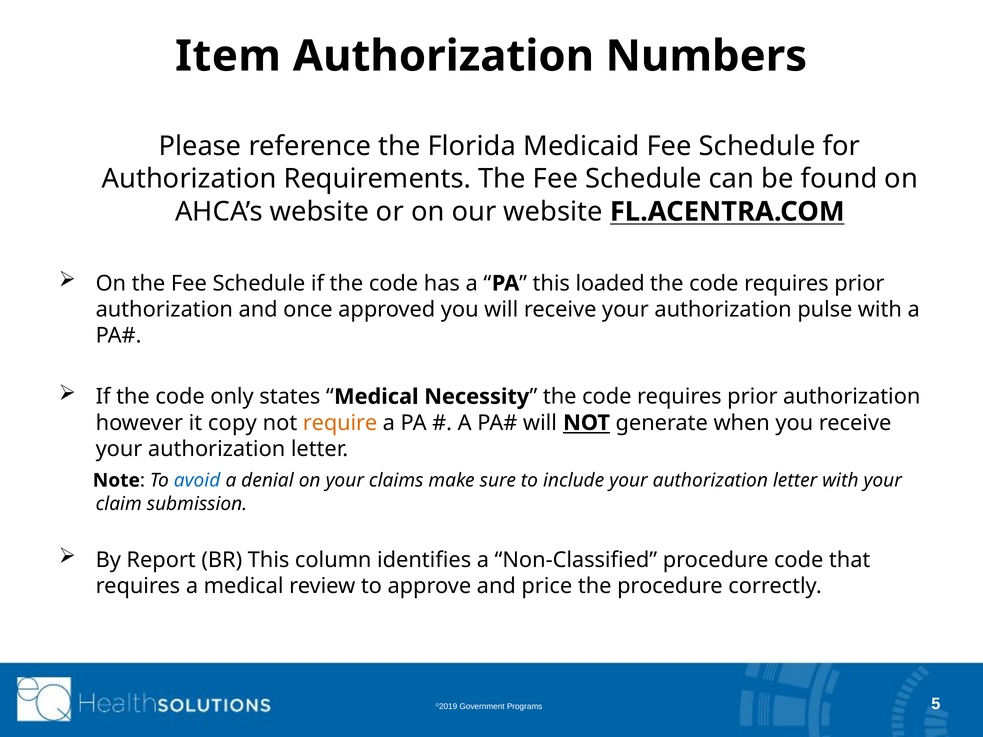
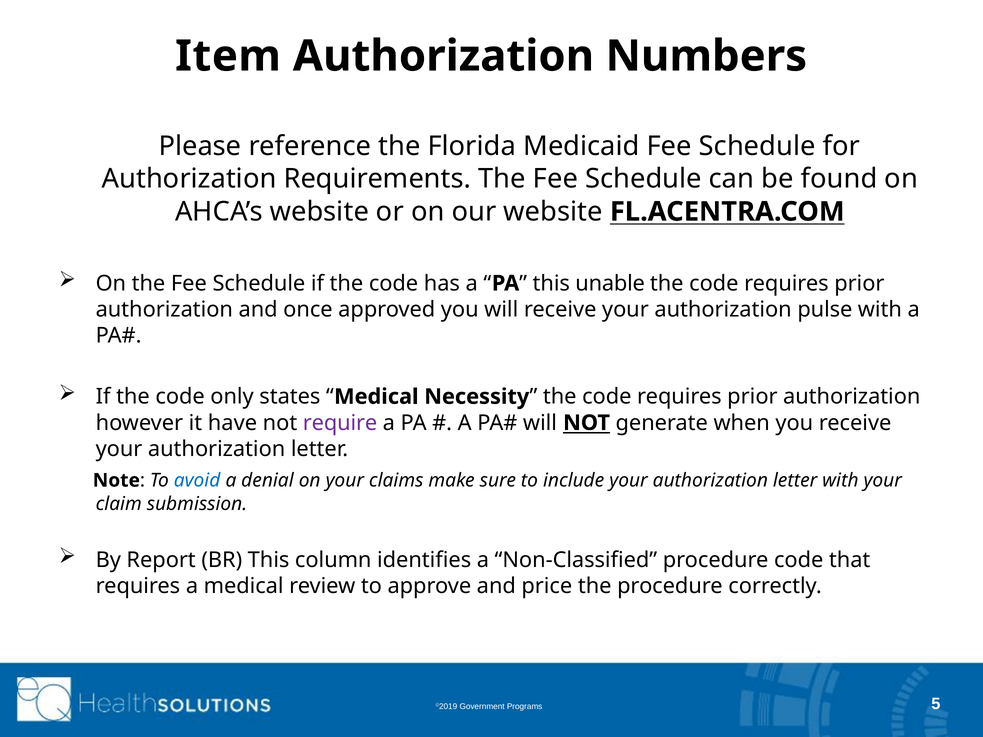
loaded: loaded -> unable
copy: copy -> have
require colour: orange -> purple
